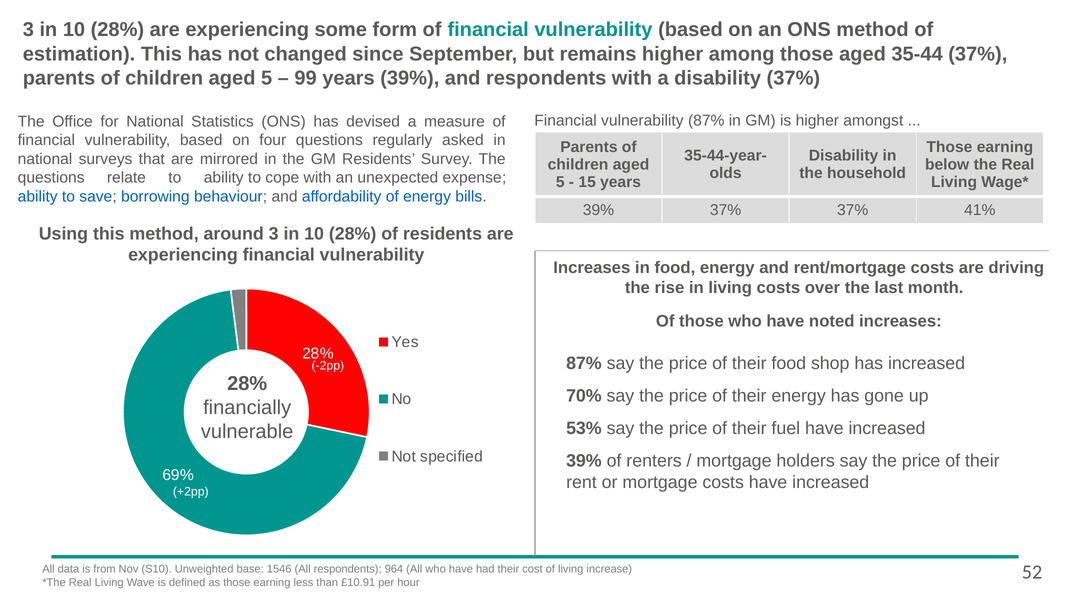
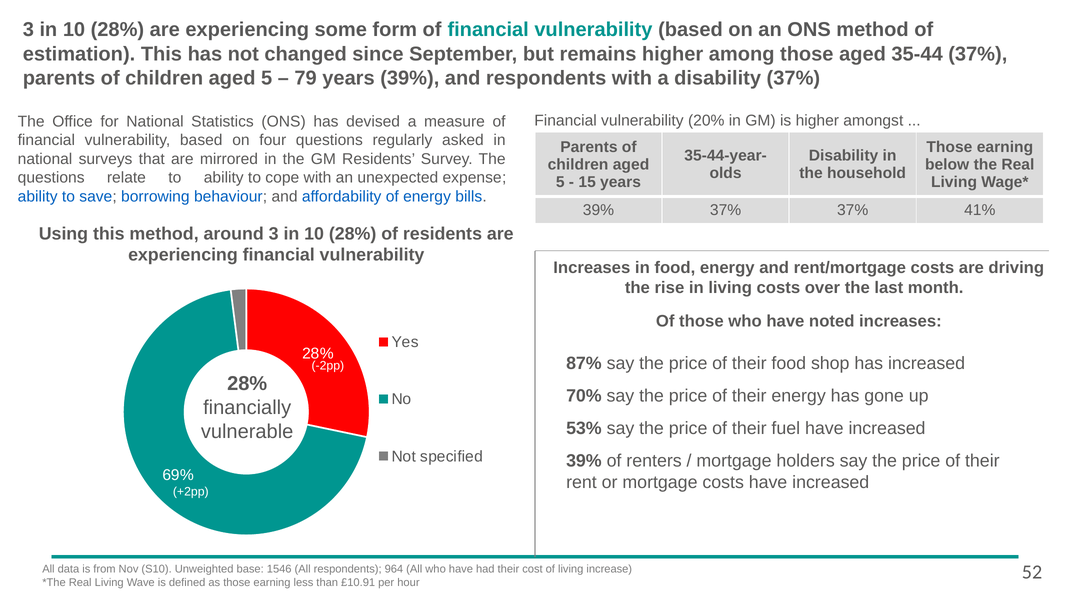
99: 99 -> 79
vulnerability 87%: 87% -> 20%
